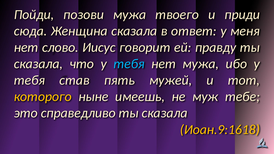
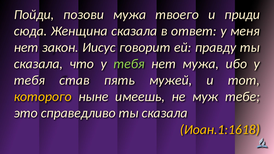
слово: слово -> закон
тебя at (129, 64) colour: light blue -> light green
Иоан.9:1618: Иоан.9:1618 -> Иоан.1:1618
